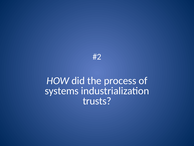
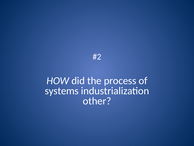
trusts: trusts -> other
